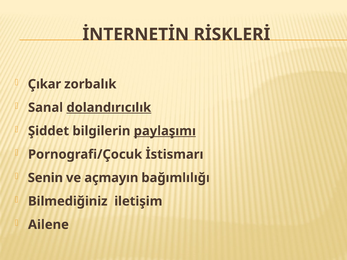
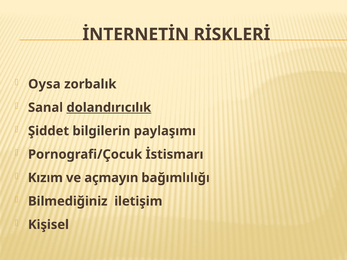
Çıkar: Çıkar -> Oysa
paylaşımı underline: present -> none
Senin: Senin -> Kızım
Ailene: Ailene -> Kişisel
